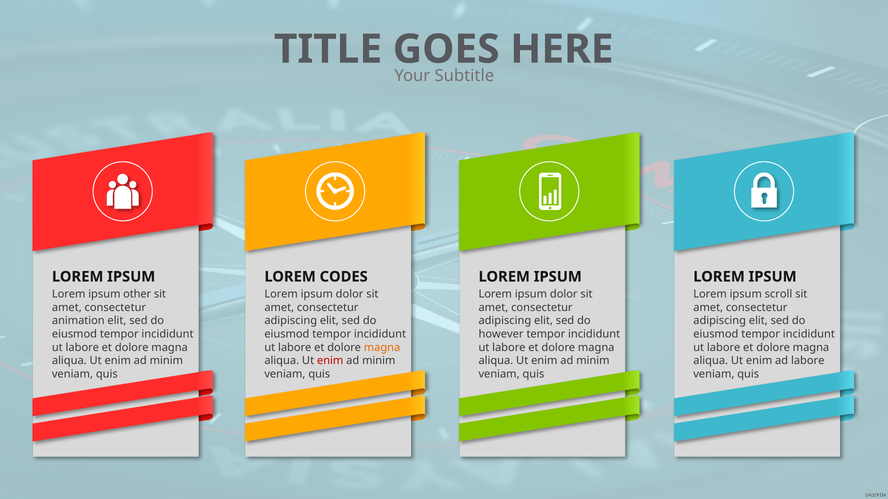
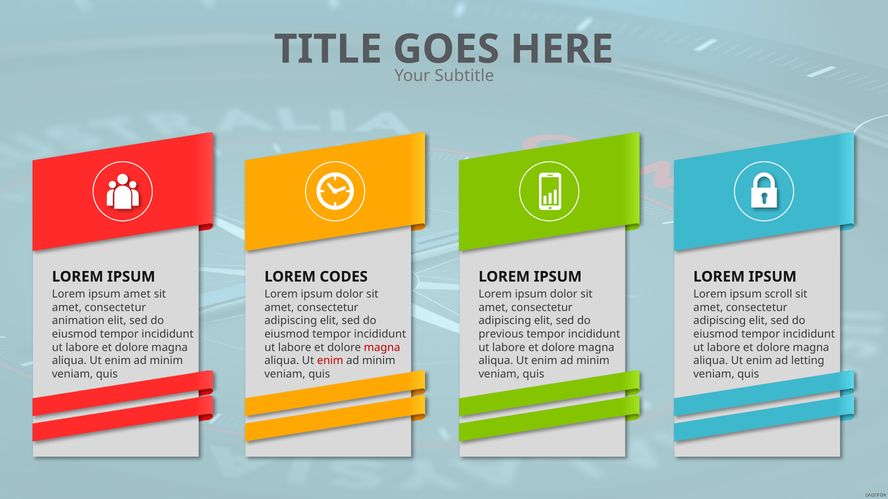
ipsum other: other -> amet
however: however -> previous
magna at (382, 348) colour: orange -> red
ad labore: labore -> letting
